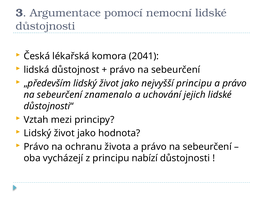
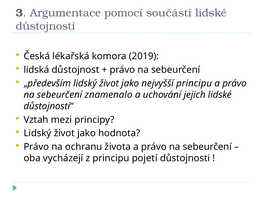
nemocní: nemocní -> součásti
2041: 2041 -> 2019
nabízí: nabízí -> pojetí
